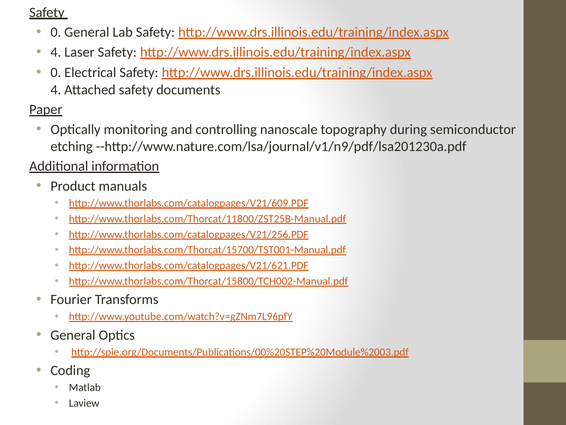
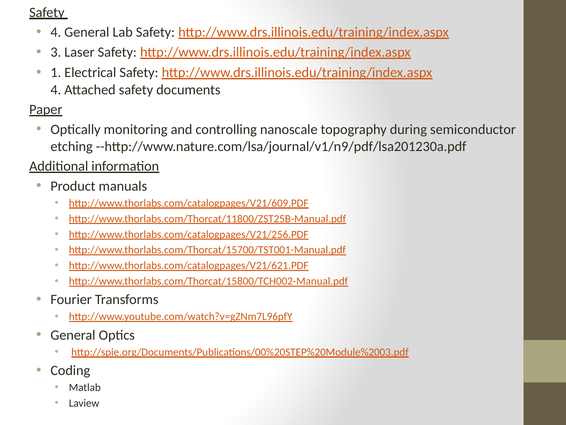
0 at (56, 32): 0 -> 4
4 at (56, 52): 4 -> 3
0 at (56, 72): 0 -> 1
